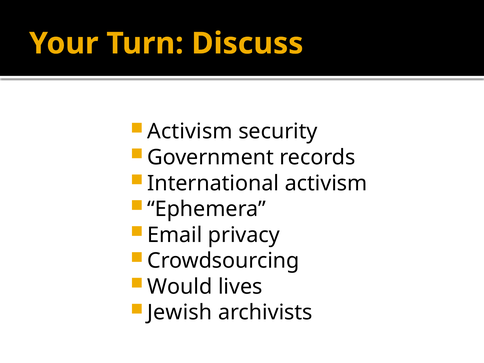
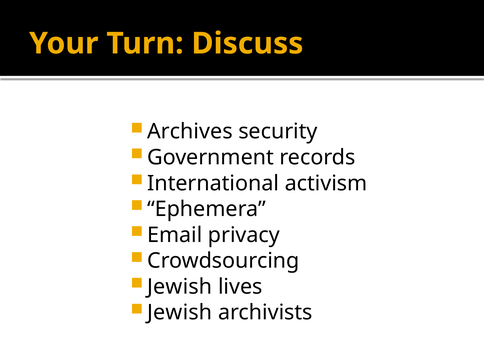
Activism at (190, 132): Activism -> Archives
Would at (180, 287): Would -> Jewish
